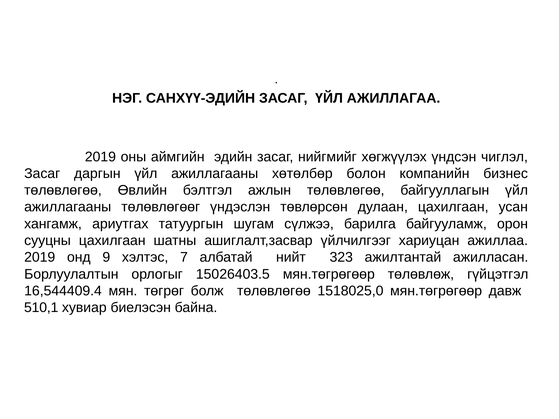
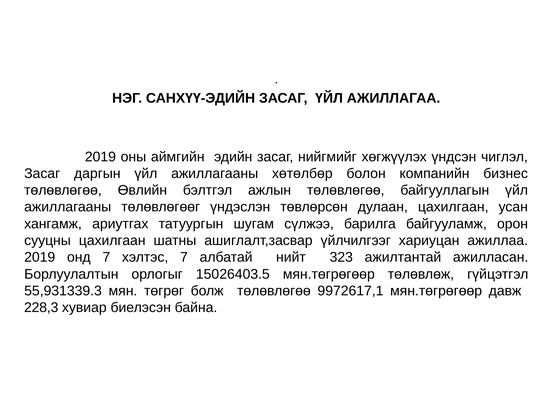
онд 9: 9 -> 7
16,544409.4: 16,544409.4 -> 55,931339.3
1518025,0: 1518025,0 -> 9972617,1
510,1: 510,1 -> 228,3
